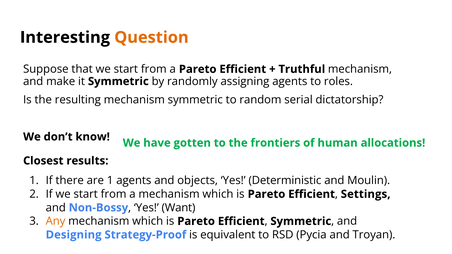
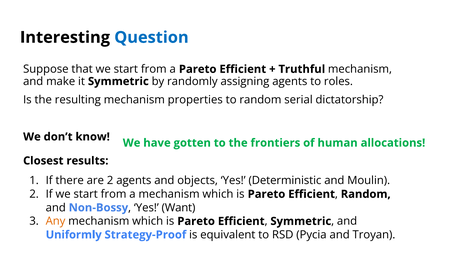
Question colour: orange -> blue
mechanism symmetric: symmetric -> properties
are 1: 1 -> 2
Efficient Settings: Settings -> Random
Designing: Designing -> Uniformly
